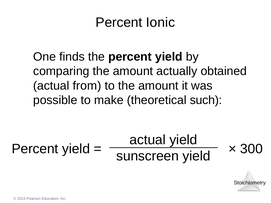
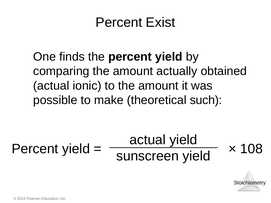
Ionic: Ionic -> Exist
from: from -> ionic
300: 300 -> 108
